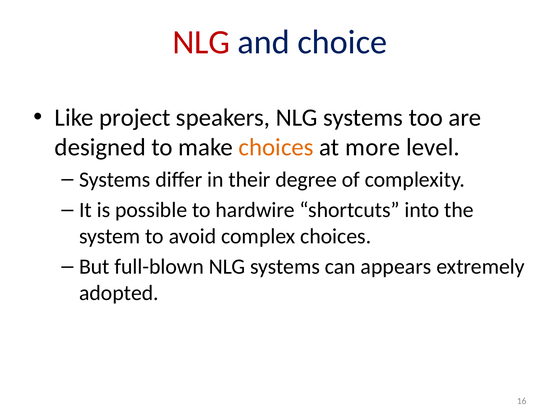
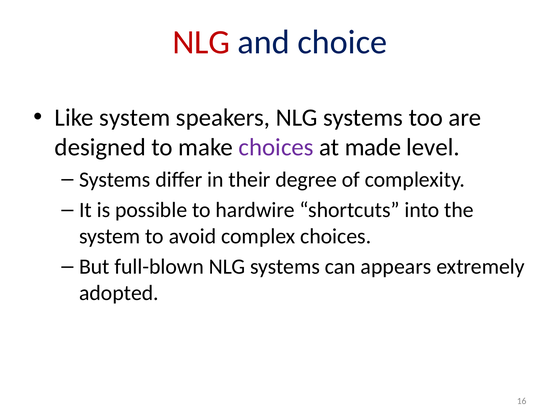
Like project: project -> system
choices at (276, 147) colour: orange -> purple
more: more -> made
